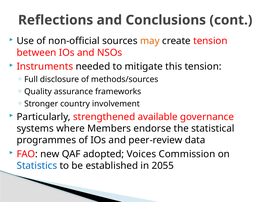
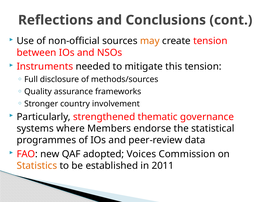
available: available -> thematic
Statistics colour: blue -> orange
2055: 2055 -> 2011
